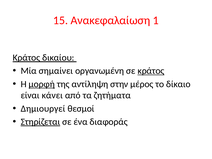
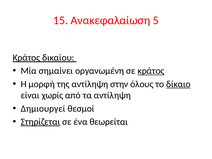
1: 1 -> 5
μορφή underline: present -> none
μέρος: μέρος -> όλους
δίκαιο underline: none -> present
κάνει: κάνει -> χωρίς
τα ζητήματα: ζητήματα -> αντίληψη
διαφοράς: διαφοράς -> θεωρείται
